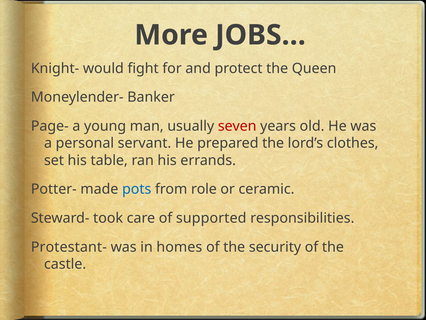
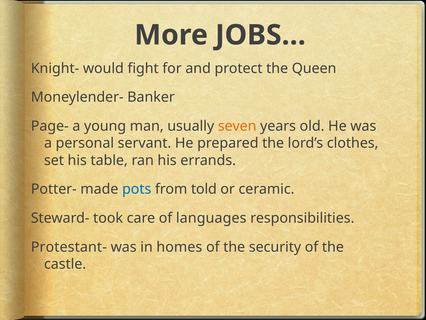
seven colour: red -> orange
role: role -> told
supported: supported -> languages
